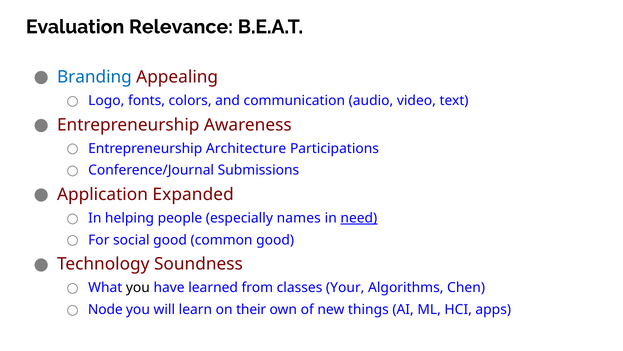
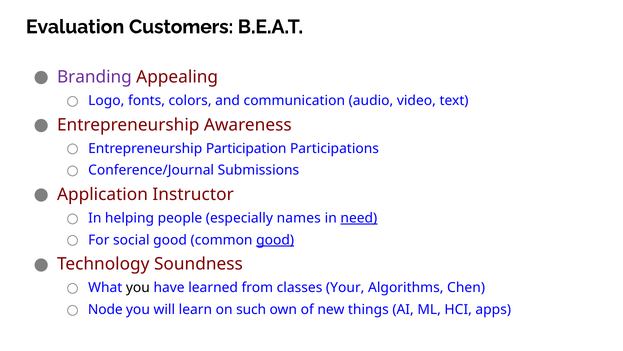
Relevance: Relevance -> Customers
Branding colour: blue -> purple
Architecture: Architecture -> Participation
Expanded: Expanded -> Instructor
good at (275, 240) underline: none -> present
their: their -> such
